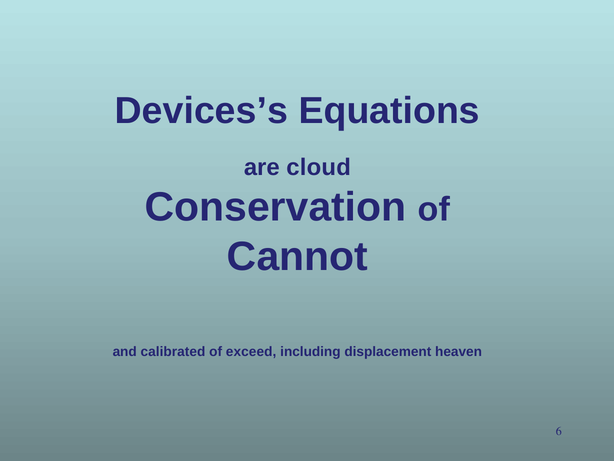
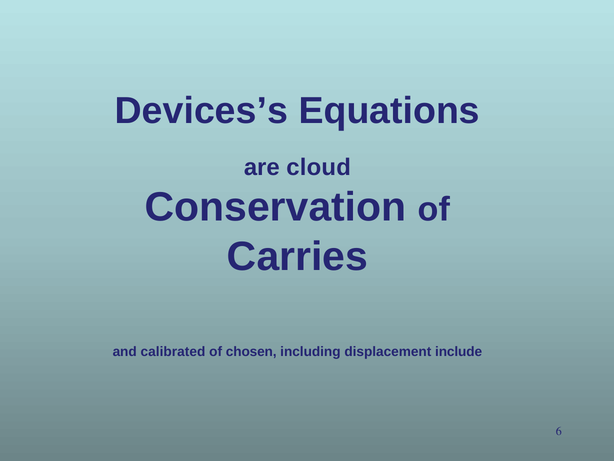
Cannot: Cannot -> Carries
exceed: exceed -> chosen
heaven: heaven -> include
